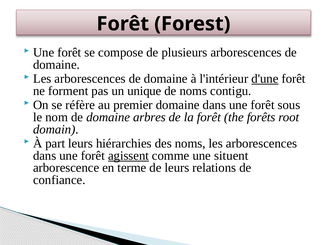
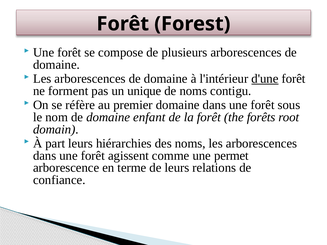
arbres: arbres -> enfant
agissent underline: present -> none
situent: situent -> permet
